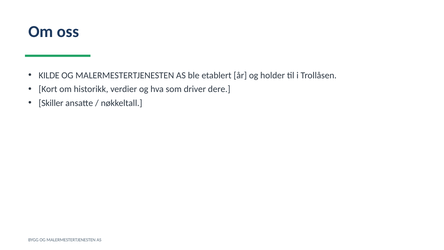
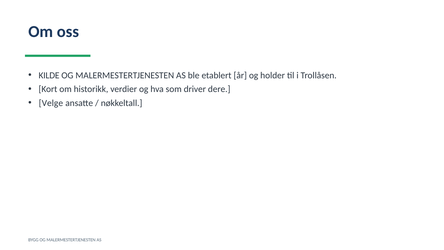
Skiller: Skiller -> Velge
